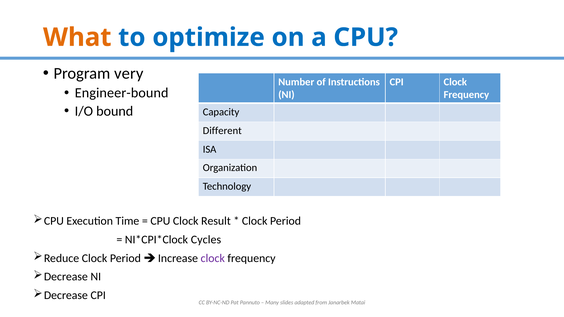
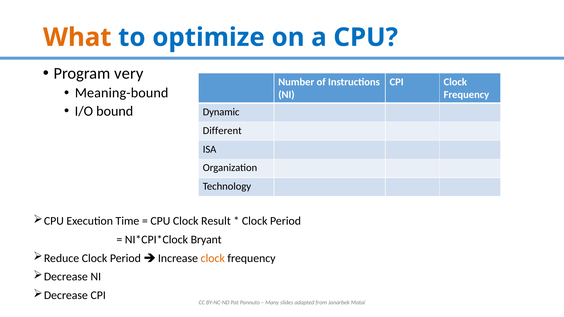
Engineer-bound: Engineer-bound -> Meaning-bound
Capacity: Capacity -> Dynamic
Cycles: Cycles -> Bryant
clock at (213, 258) colour: purple -> orange
